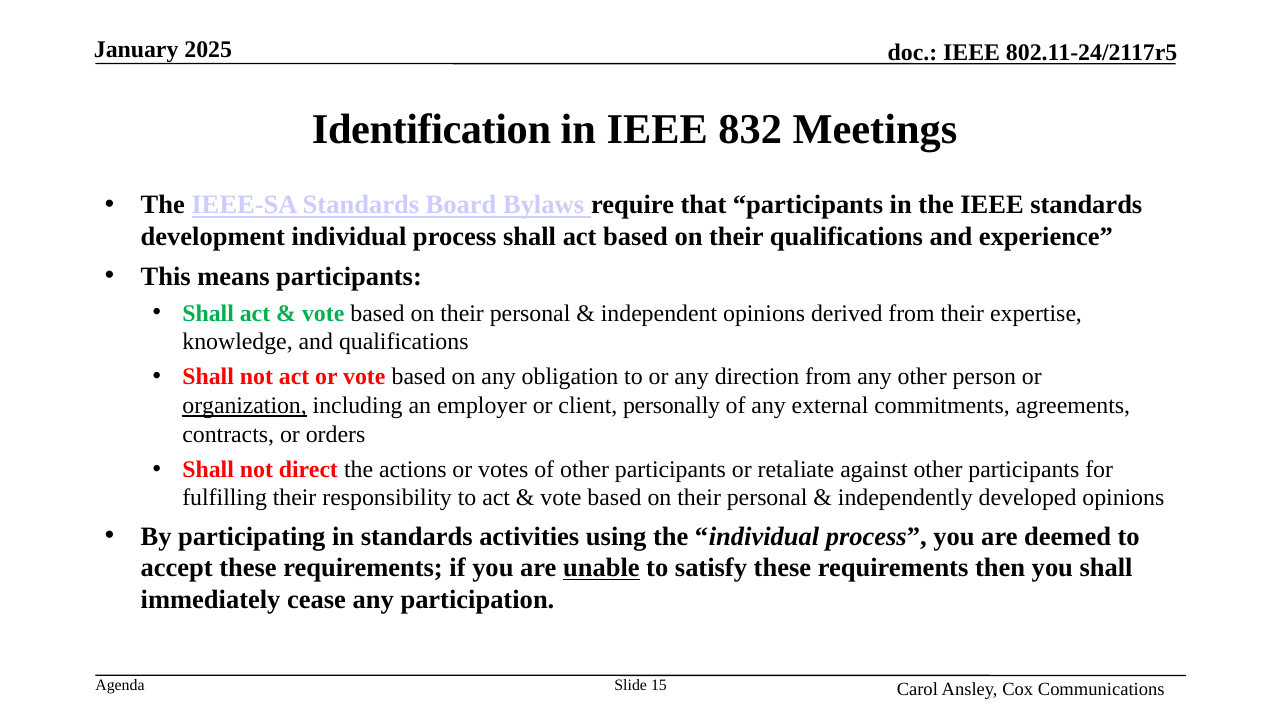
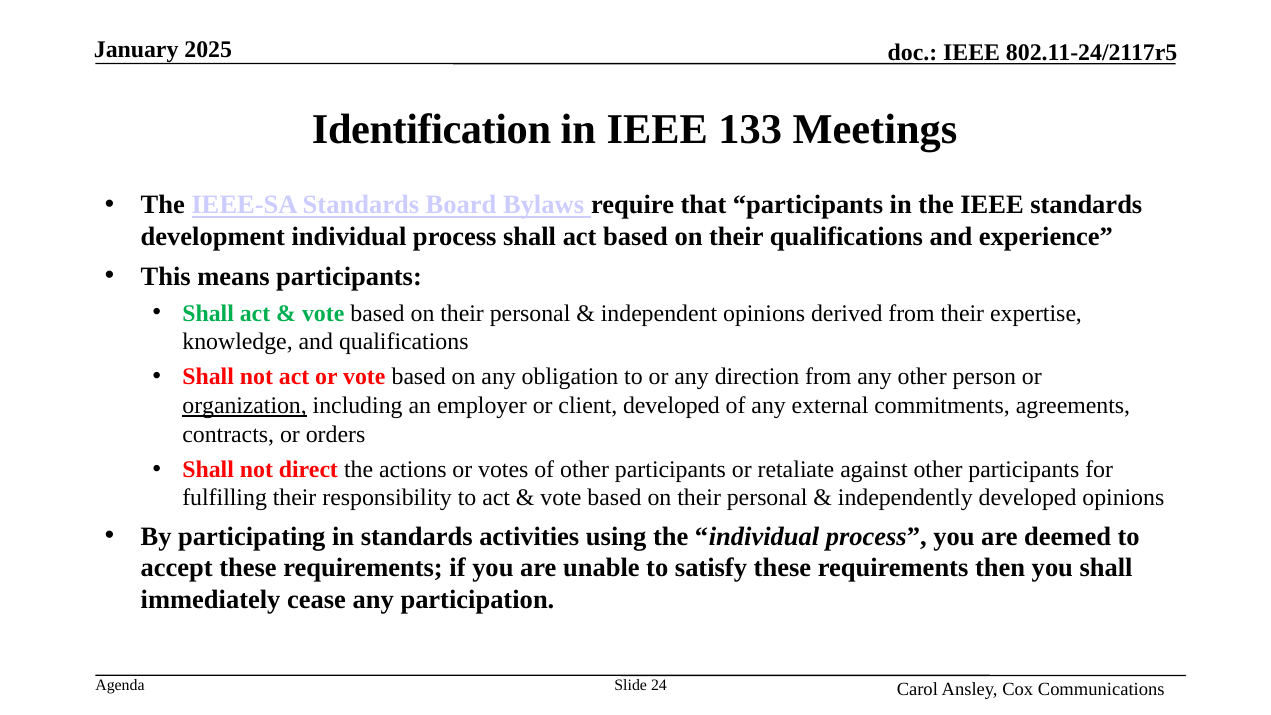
832: 832 -> 133
client personally: personally -> developed
unable underline: present -> none
15: 15 -> 24
